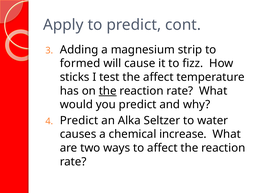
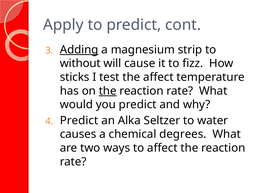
Adding underline: none -> present
formed: formed -> without
increase: increase -> degrees
